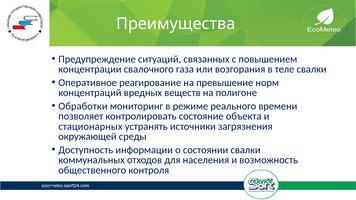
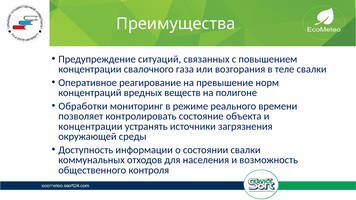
стационарных at (90, 127): стационарных -> концентрации
